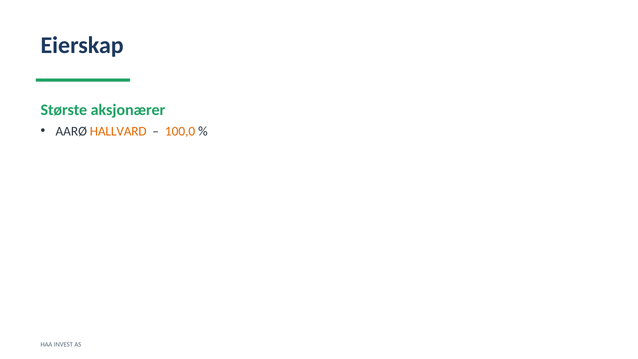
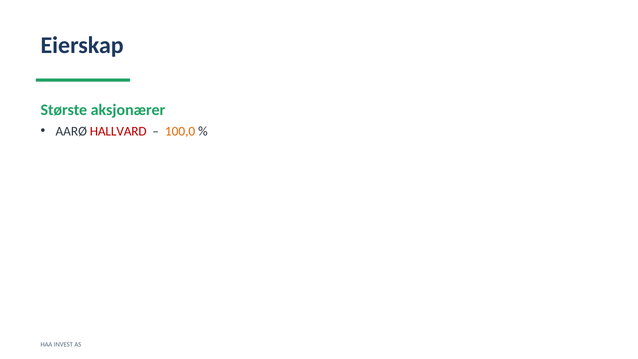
HALLVARD colour: orange -> red
